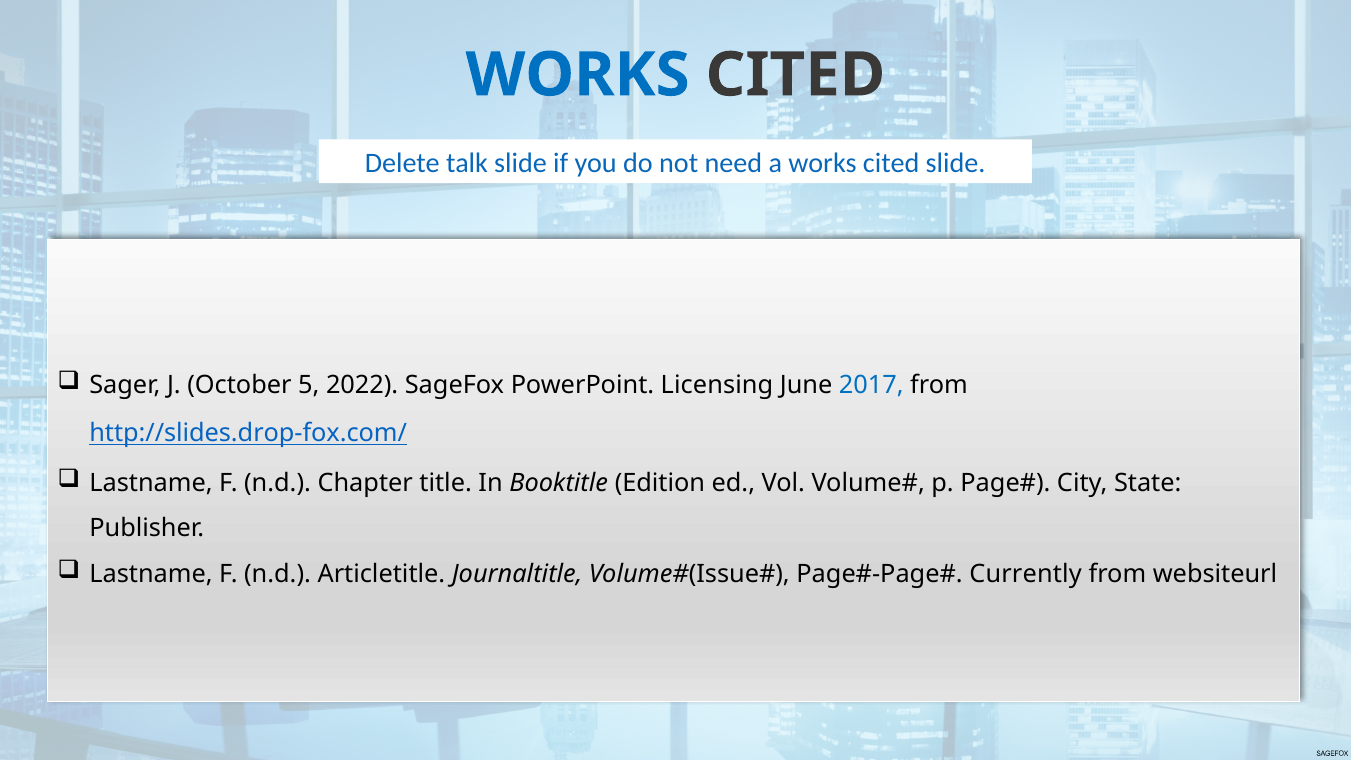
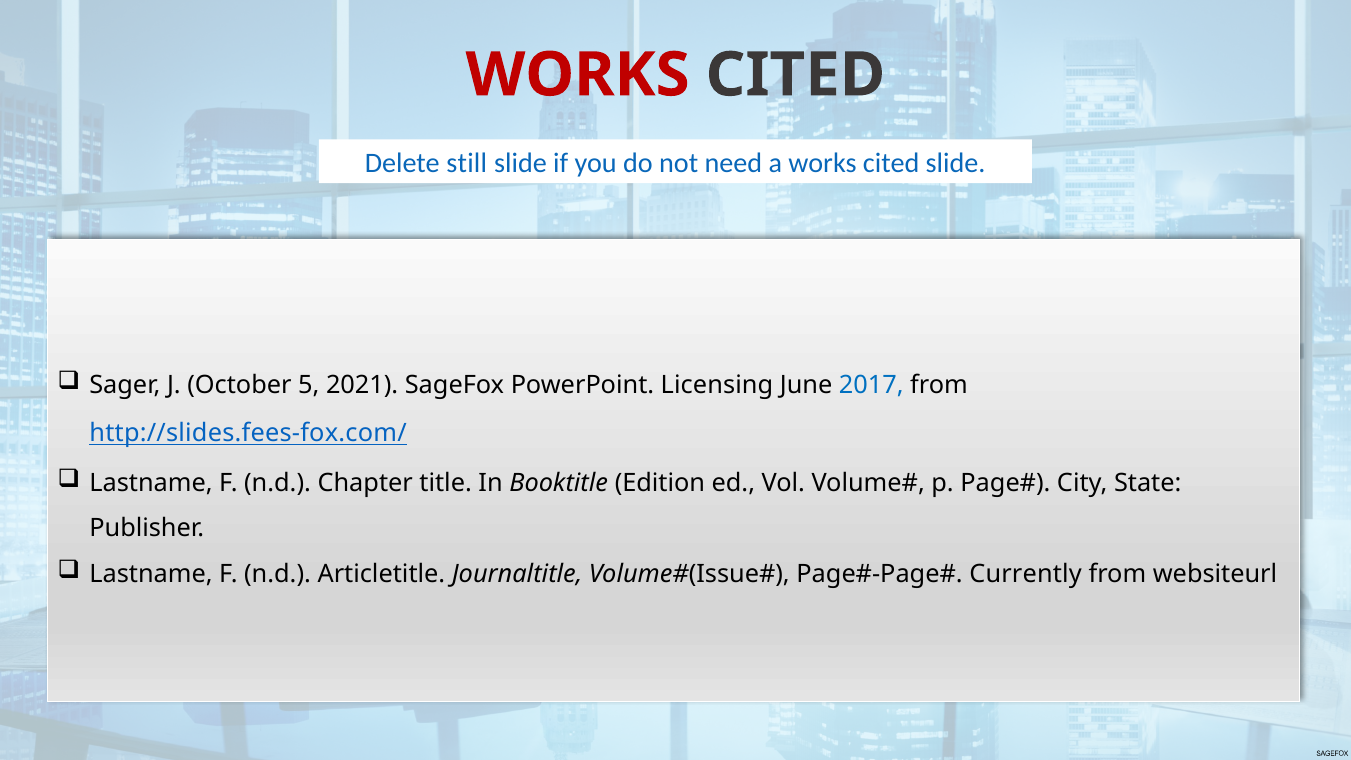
WORKS at (578, 75) colour: blue -> red
talk: talk -> still
2022: 2022 -> 2021
http://slides.drop-fox.com/: http://slides.drop-fox.com/ -> http://slides.fees-fox.com/
